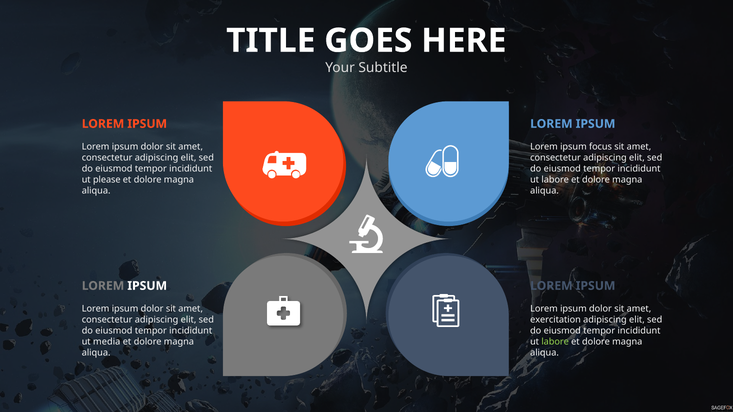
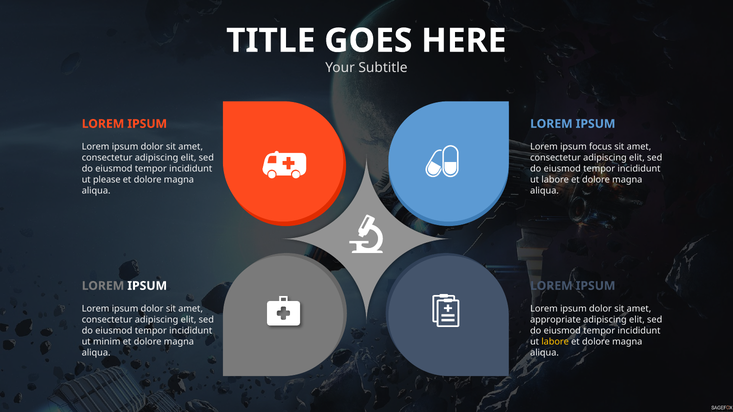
exercitation: exercitation -> appropriate
media: media -> minim
labore at (555, 342) colour: light green -> yellow
